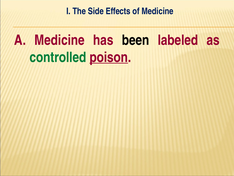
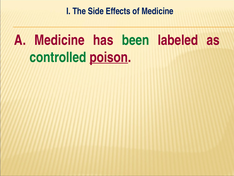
been colour: black -> green
